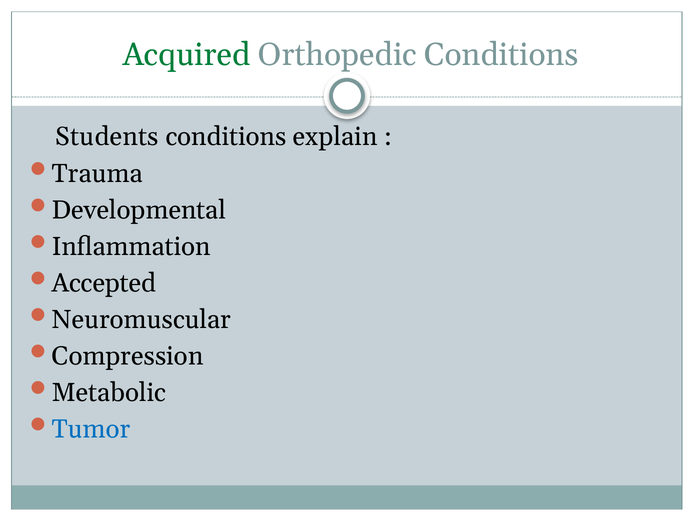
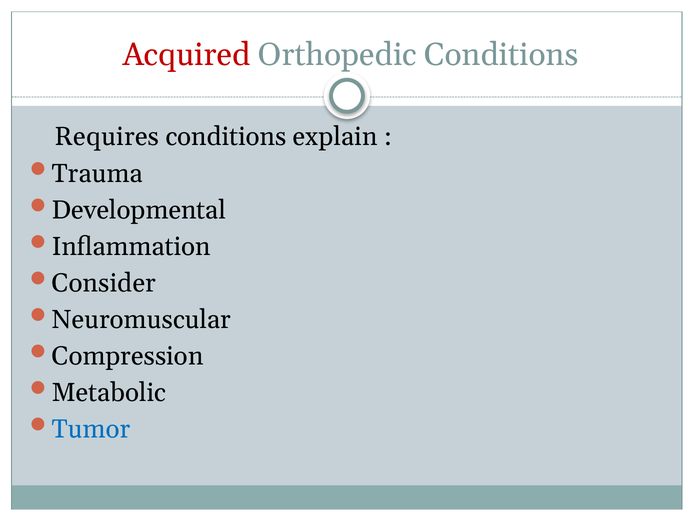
Acquired colour: green -> red
Students: Students -> Requires
Accepted: Accepted -> Consider
